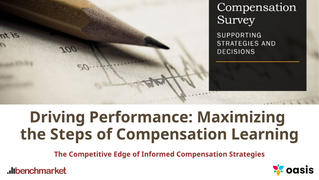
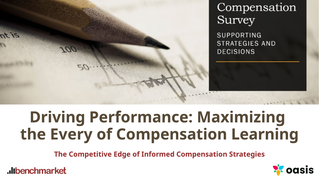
Steps: Steps -> Every
